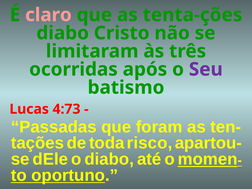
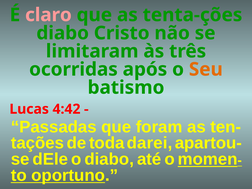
Seu colour: purple -> orange
4:73: 4:73 -> 4:42
risco: risco -> darei
